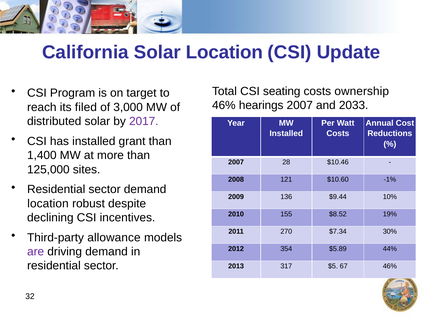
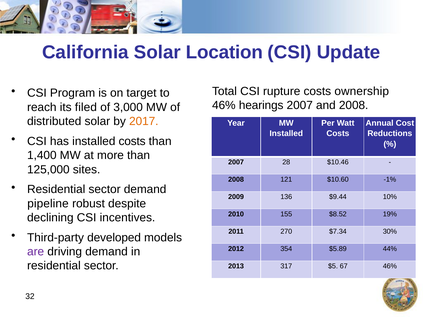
seating: seating -> rupture
and 2033: 2033 -> 2008
2017 colour: purple -> orange
installed grant: grant -> costs
location at (48, 204): location -> pipeline
allowance: allowance -> developed
